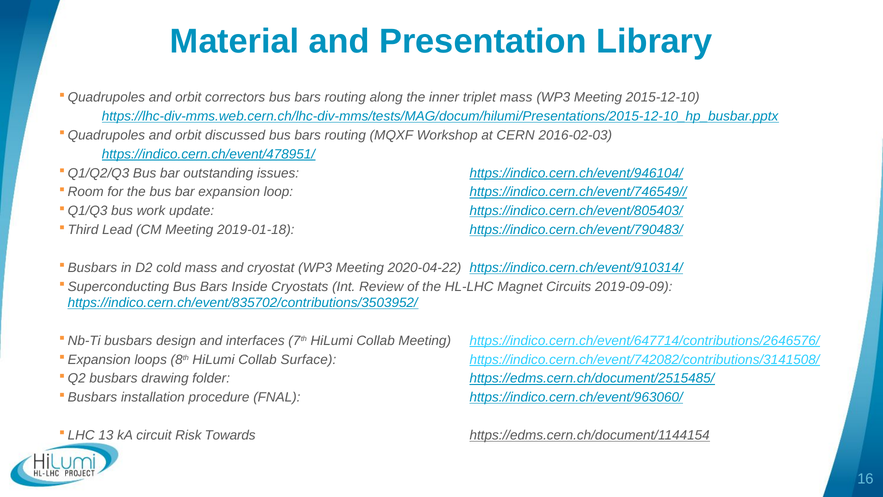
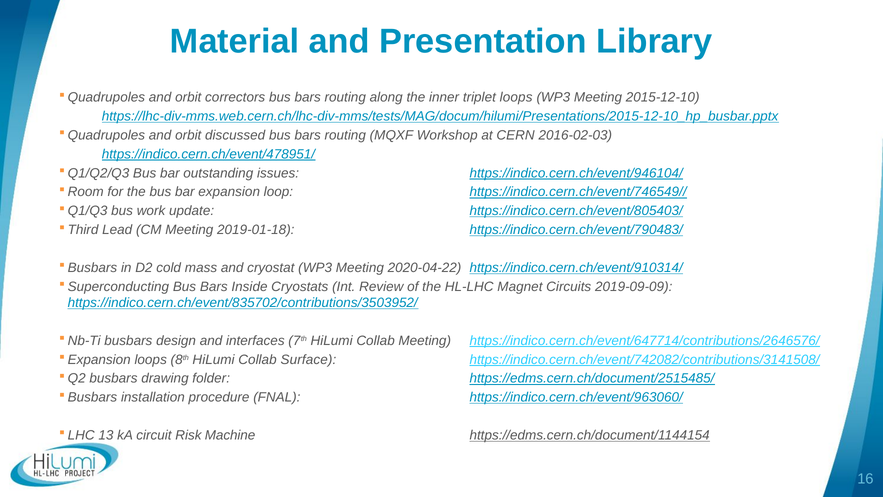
triplet mass: mass -> loops
Towards: Towards -> Machine
